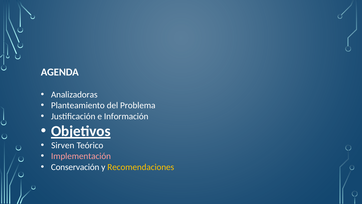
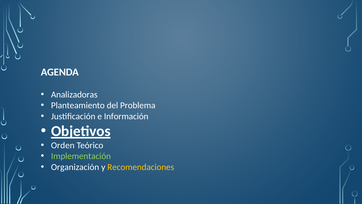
Sirven: Sirven -> Orden
Implementación colour: pink -> light green
Conservación: Conservación -> Organización
